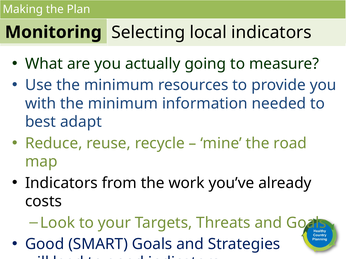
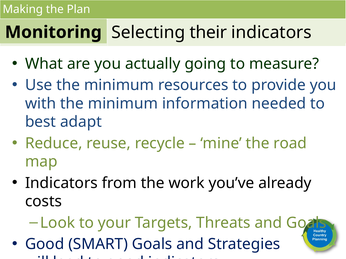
local: local -> their
